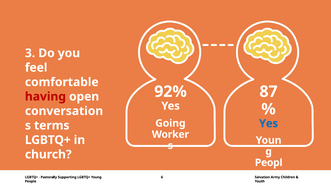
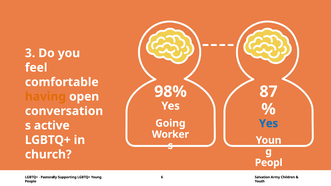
92%: 92% -> 98%
having colour: red -> orange
terms: terms -> active
